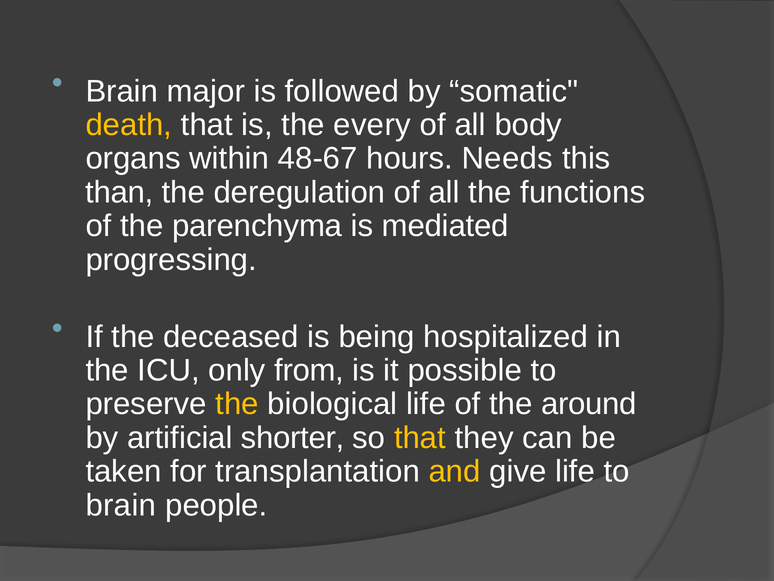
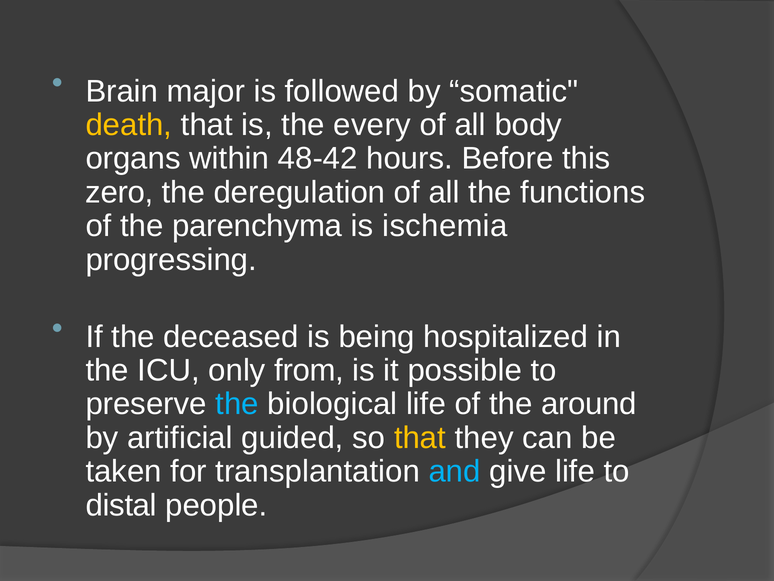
48-67: 48-67 -> 48-42
Needs: Needs -> Before
than: than -> zero
mediated: mediated -> ischemia
the at (237, 404) colour: yellow -> light blue
shorter: shorter -> guided
and colour: yellow -> light blue
brain at (121, 505): brain -> distal
